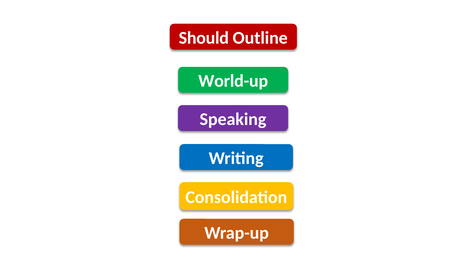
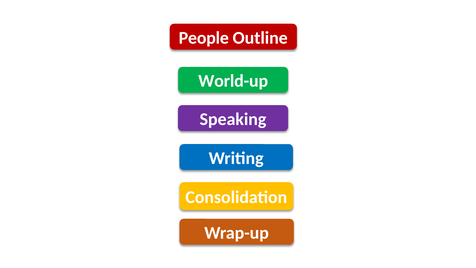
Should: Should -> People
